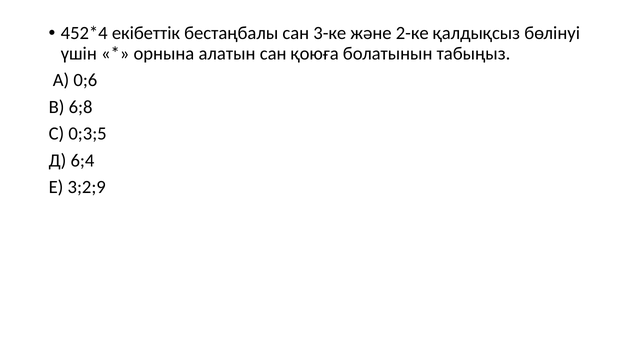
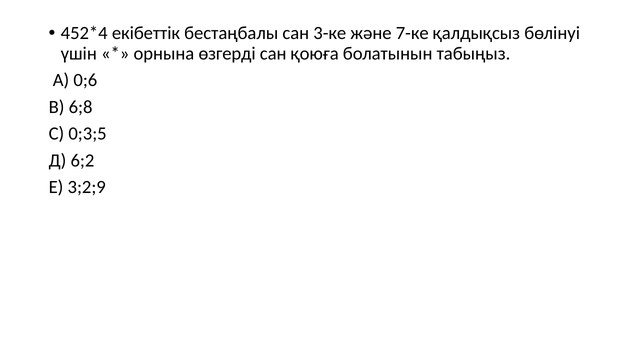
2-ке: 2-ке -> 7-ке
алатын: алатын -> өзгерді
6;4: 6;4 -> 6;2
